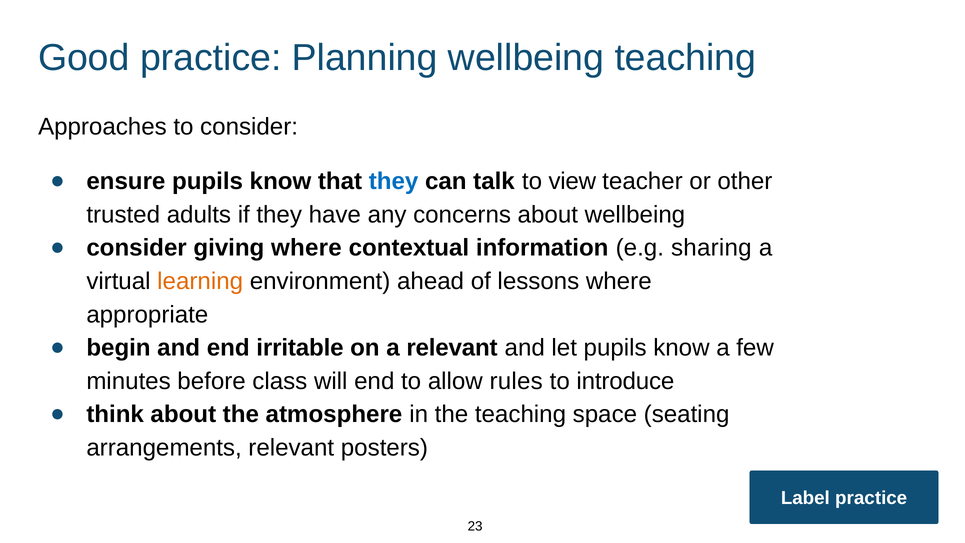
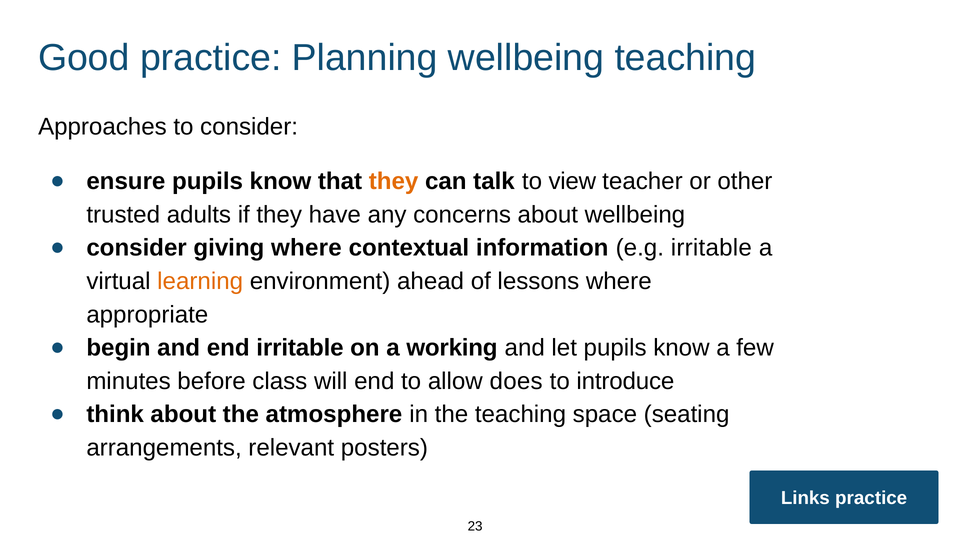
they at (394, 181) colour: blue -> orange
e.g sharing: sharing -> irritable
a relevant: relevant -> working
rules: rules -> does
Label: Label -> Links
